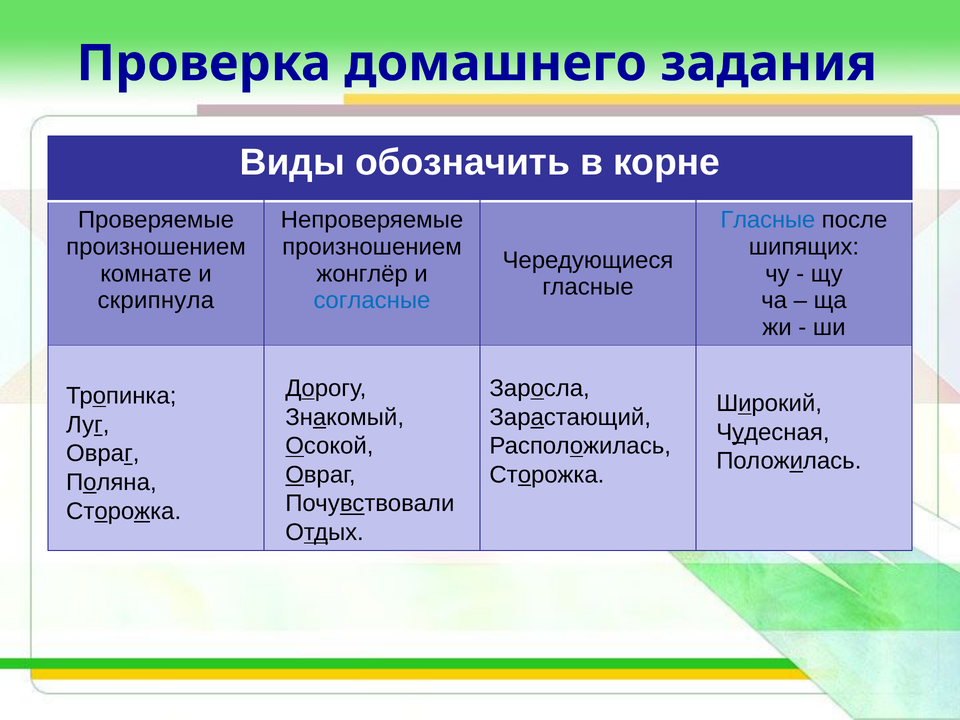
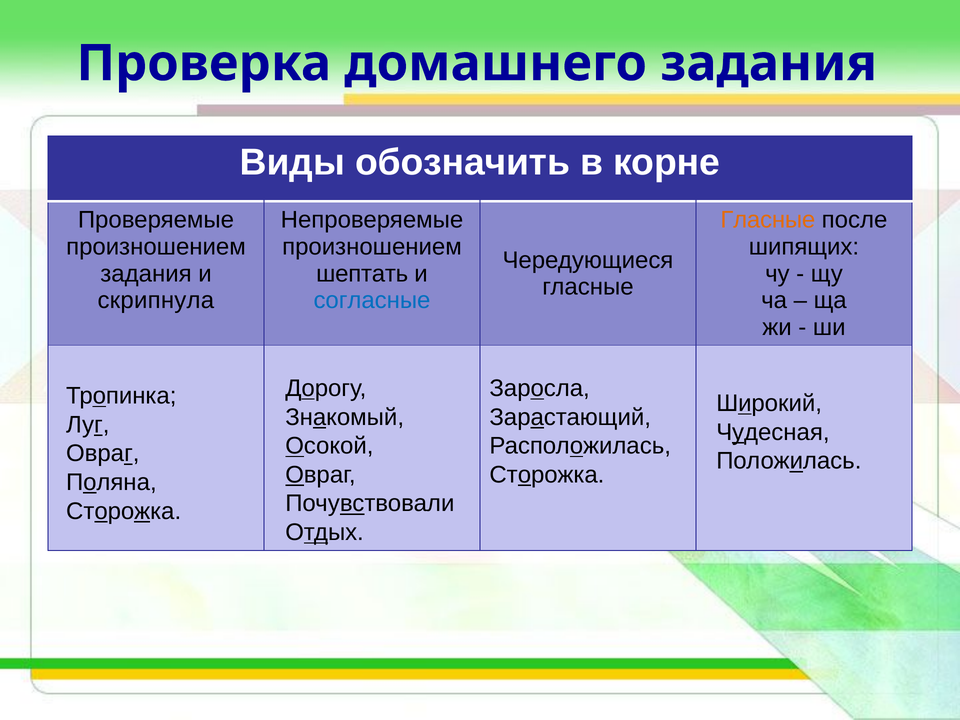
Гласные at (768, 220) colour: blue -> orange
комнате at (146, 274): комнате -> задания
жонглёр: жонглёр -> шептать
